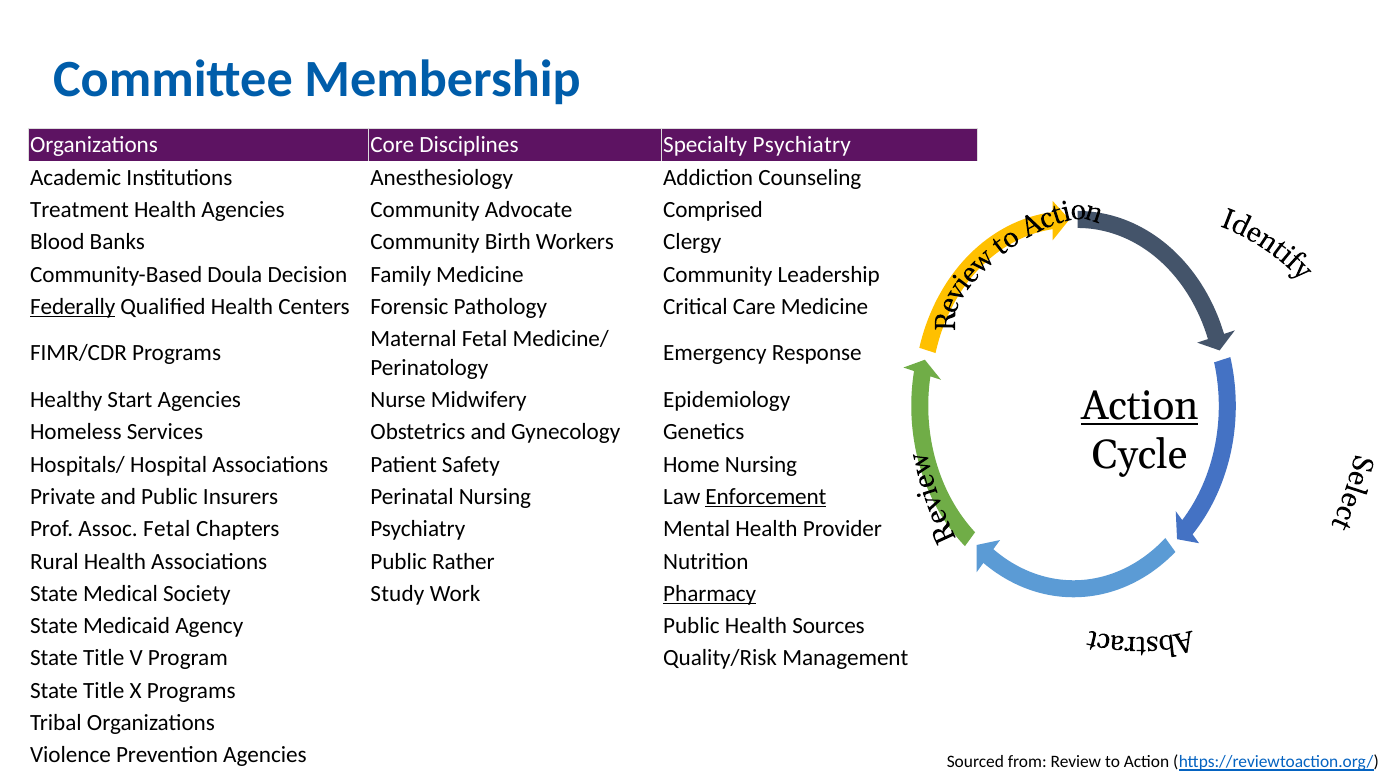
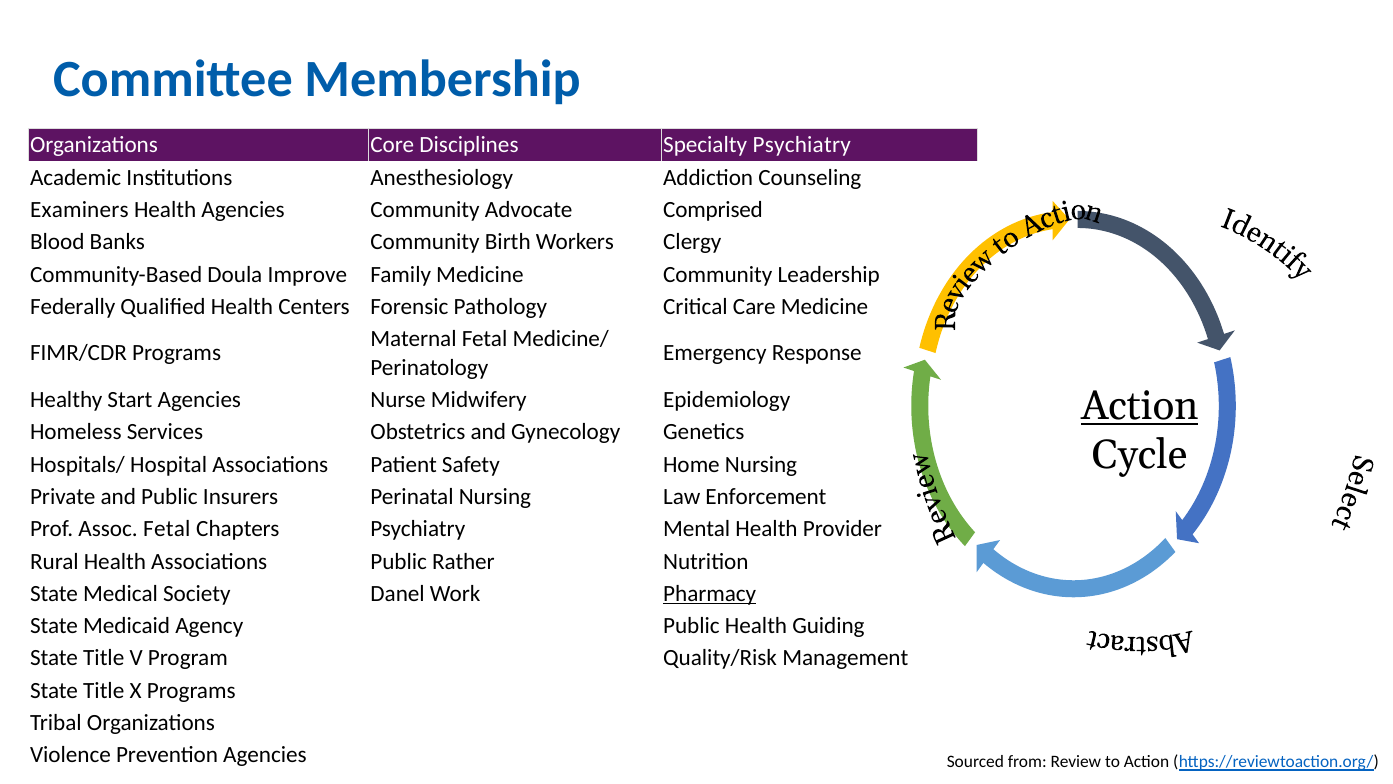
Treatment: Treatment -> Examiners
Decision: Decision -> Improve
Federally underline: present -> none
Enforcement underline: present -> none
Study: Study -> Danel
Sources: Sources -> Guiding
